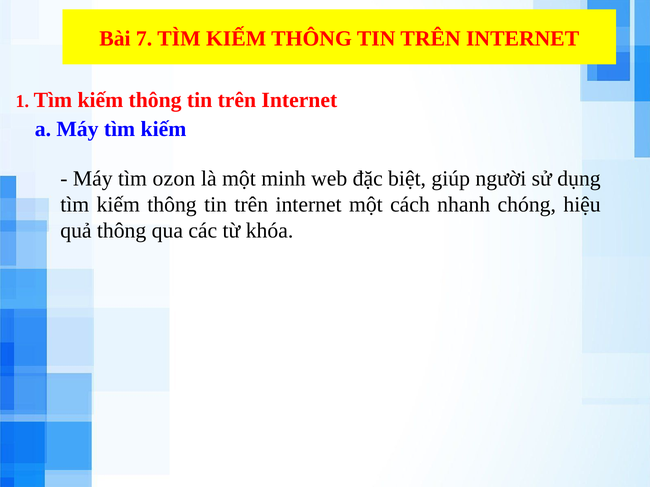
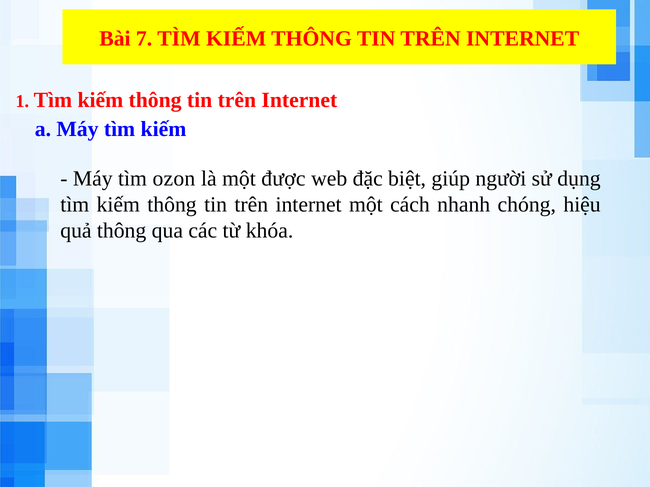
minh: minh -> được
